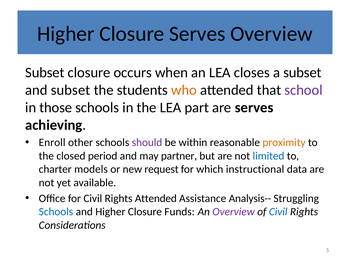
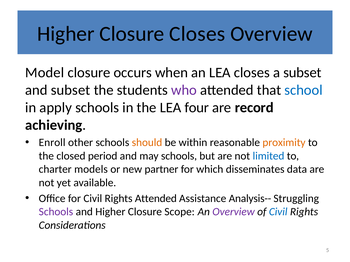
Closure Serves: Serves -> Closes
Subset at (45, 73): Subset -> Model
who colour: orange -> purple
school colour: purple -> blue
those: those -> apply
part: part -> four
are serves: serves -> record
should colour: purple -> orange
may partner: partner -> schools
request: request -> partner
instructional: instructional -> disseminates
Schools at (56, 212) colour: blue -> purple
Funds: Funds -> Scope
